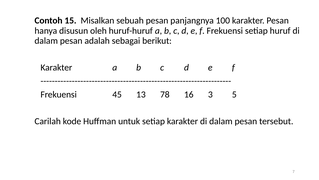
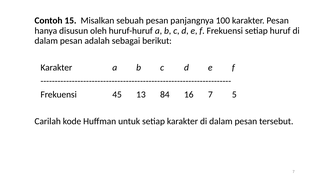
78: 78 -> 84
16 3: 3 -> 7
